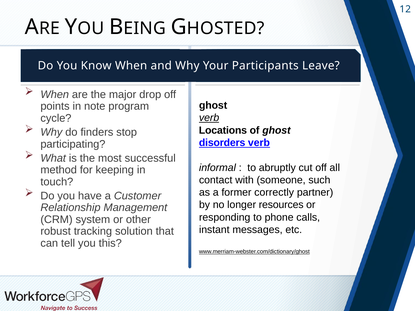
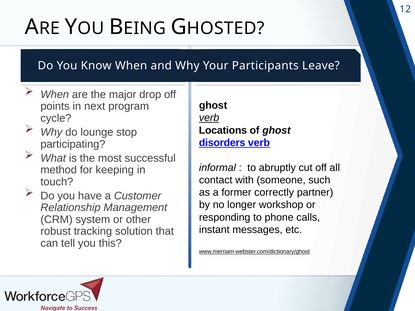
note: note -> next
finders: finders -> lounge
resources: resources -> workshop
